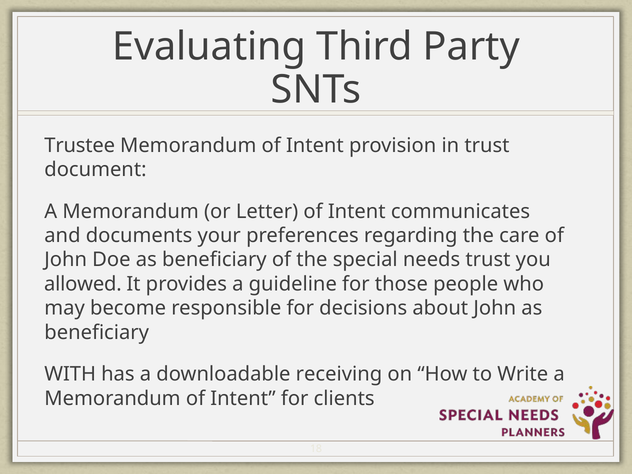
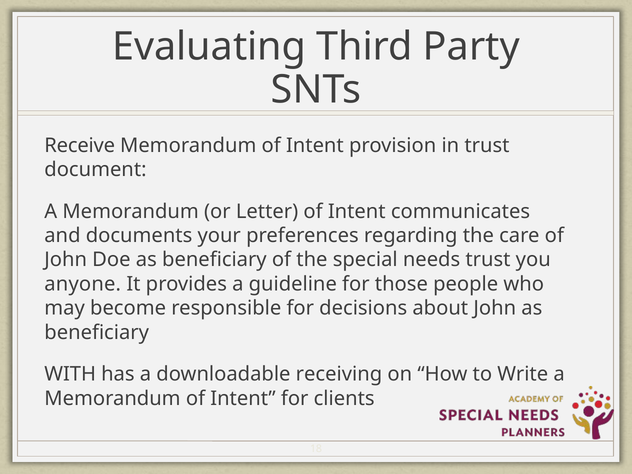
Trustee: Trustee -> Receive
allowed: allowed -> anyone
